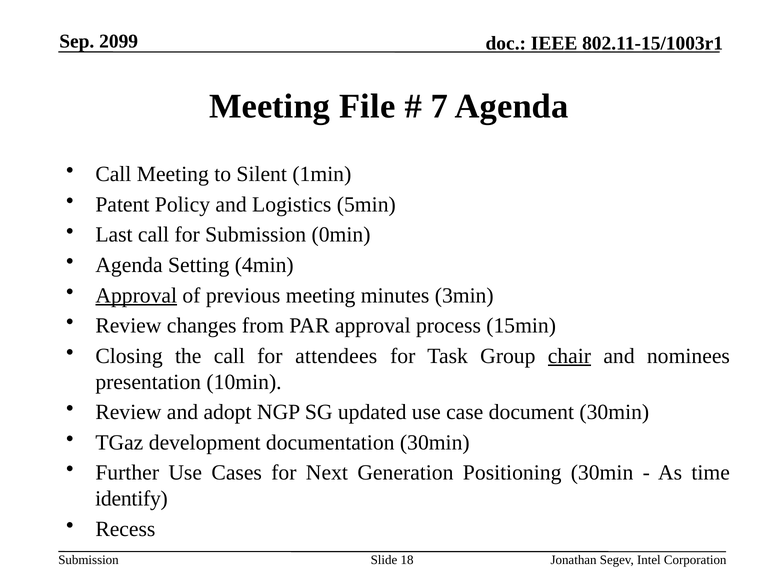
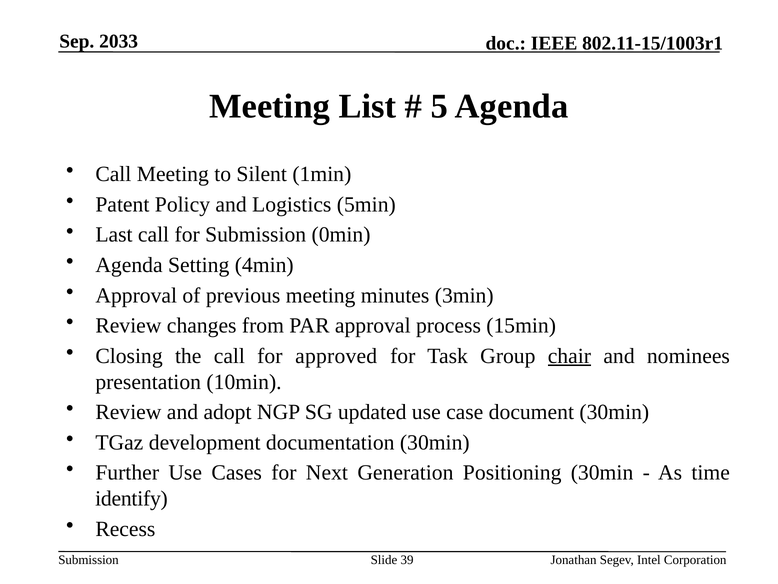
2099: 2099 -> 2033
File: File -> List
7: 7 -> 5
Approval at (136, 295) underline: present -> none
attendees: attendees -> approved
18: 18 -> 39
